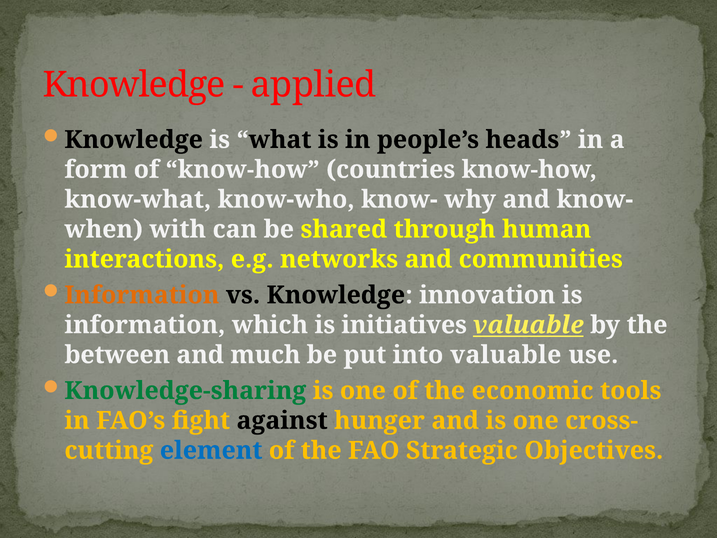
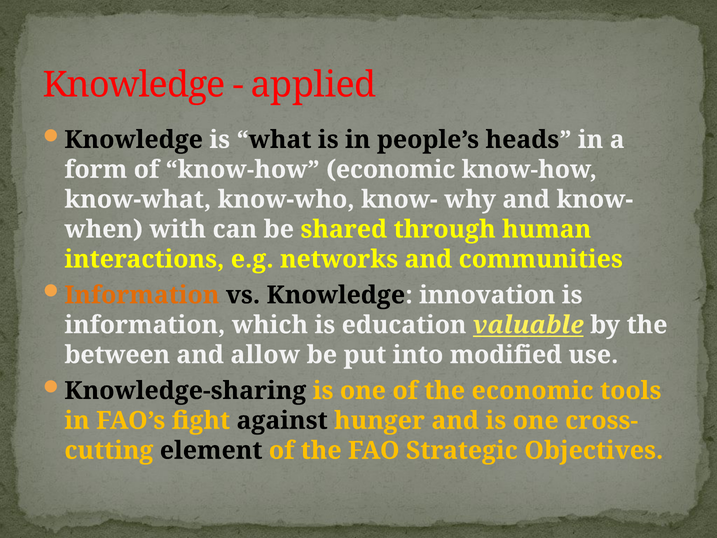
know-how countries: countries -> economic
initiatives: initiatives -> education
much: much -> allow
into valuable: valuable -> modified
Knowledge-sharing colour: green -> black
element colour: blue -> black
